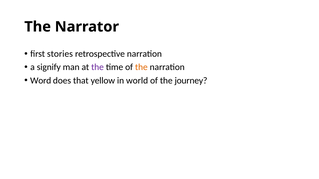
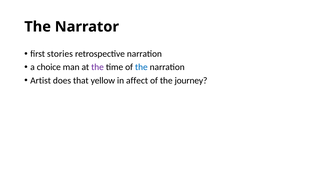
signify: signify -> choice
the at (141, 67) colour: orange -> blue
Word: Word -> Artist
world: world -> affect
